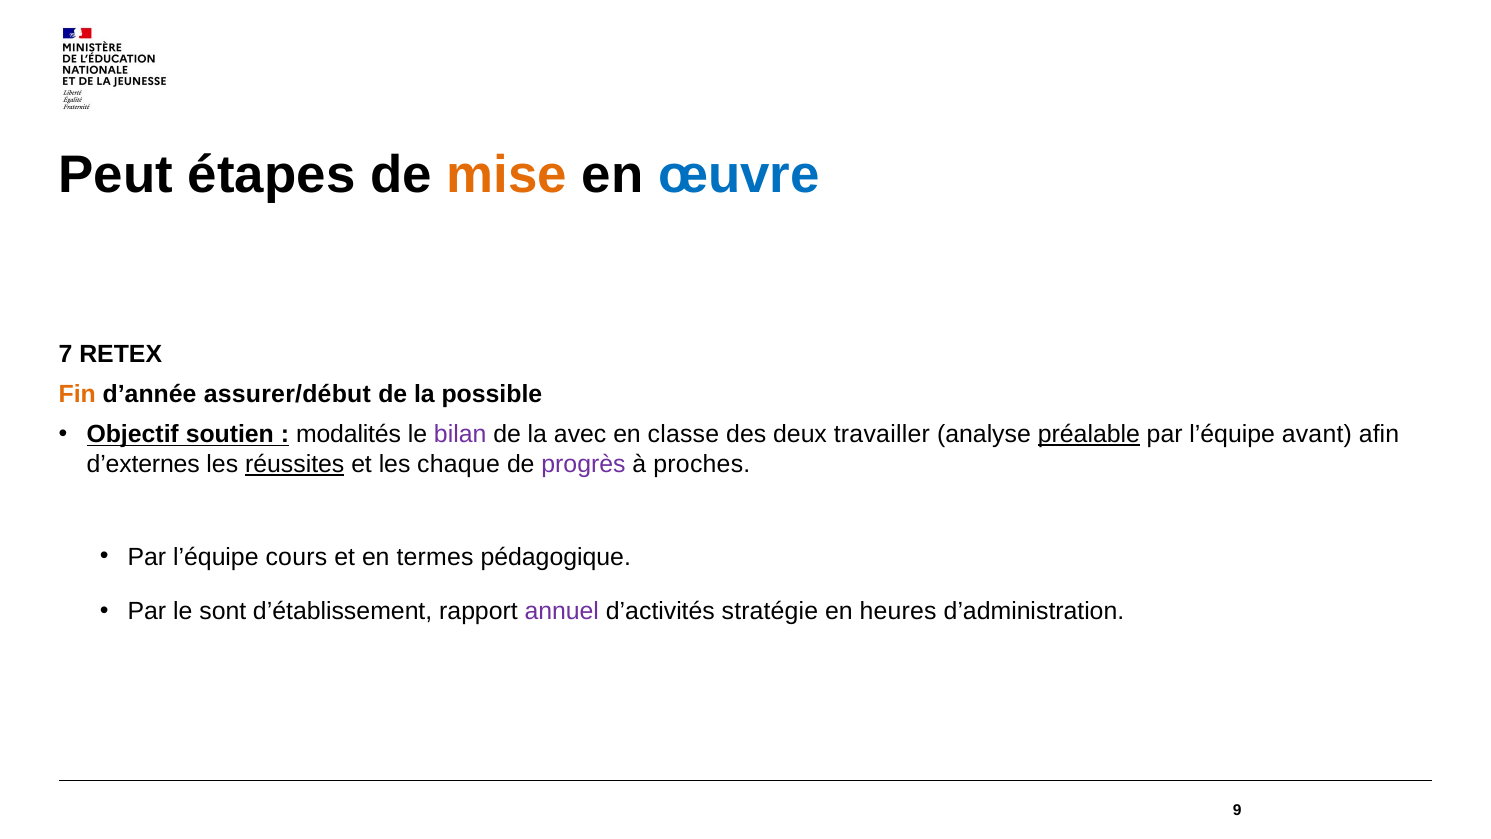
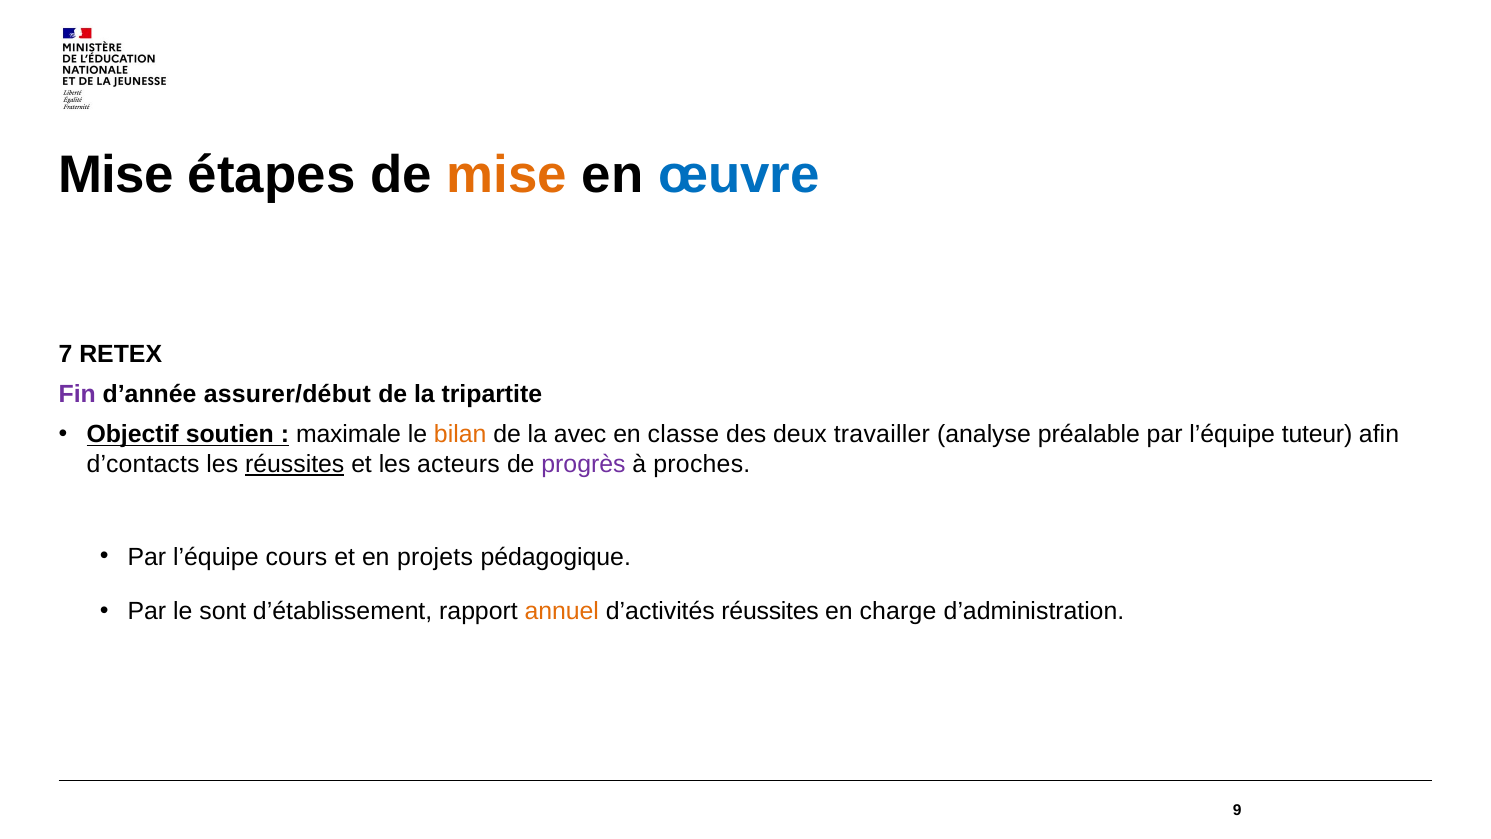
Peut at (116, 175): Peut -> Mise
Fin colour: orange -> purple
possible: possible -> tripartite
modalités: modalités -> maximale
bilan colour: purple -> orange
préalable underline: present -> none
avant: avant -> tuteur
d’externes: d’externes -> d’contacts
chaque: chaque -> acteurs
termes: termes -> projets
annuel colour: purple -> orange
d’activités stratégie: stratégie -> réussites
heures: heures -> charge
